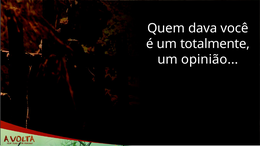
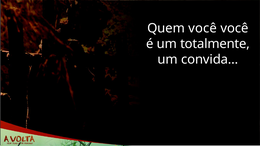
Quem dava: dava -> você
opinião: opinião -> convida
